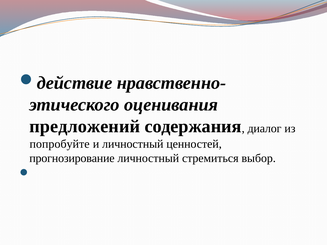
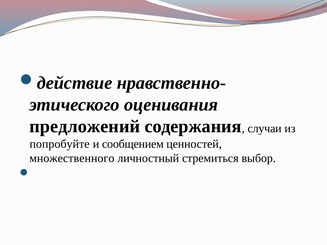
диалог: диалог -> случаи
и личностный: личностный -> сообщением
прогнозирование: прогнозирование -> множественного
